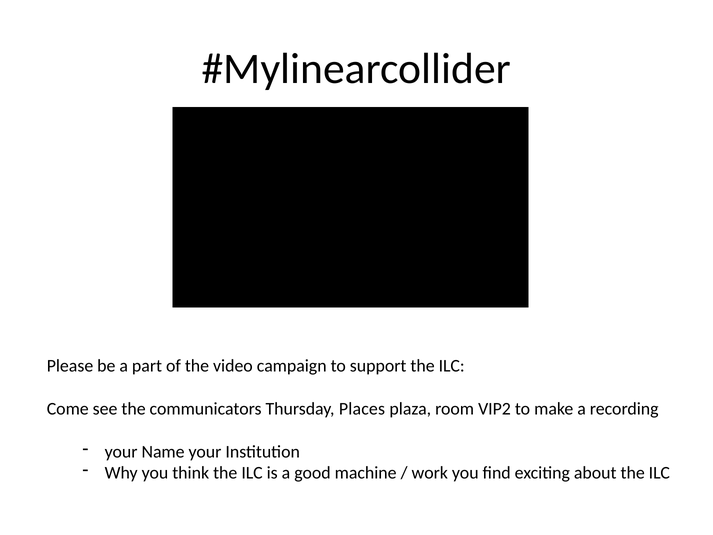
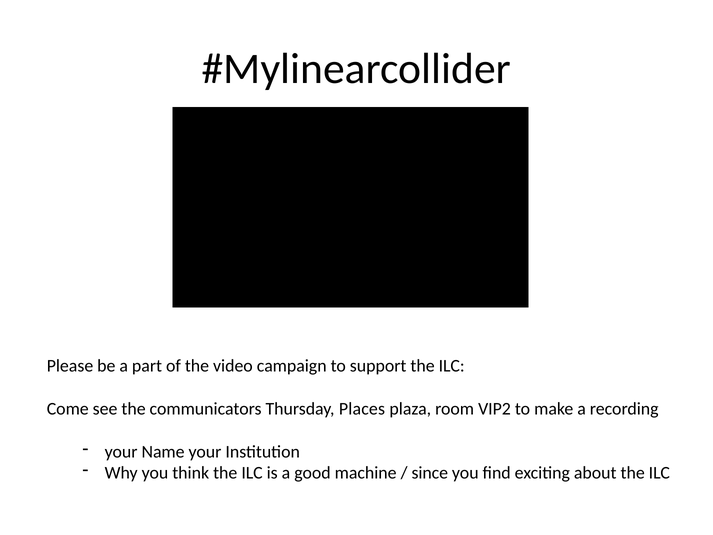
work: work -> since
